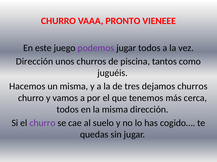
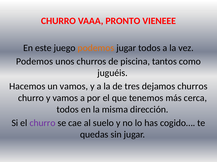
podemos at (96, 48) colour: purple -> orange
Dirección at (35, 62): Dirección -> Podemos
un misma: misma -> vamos
